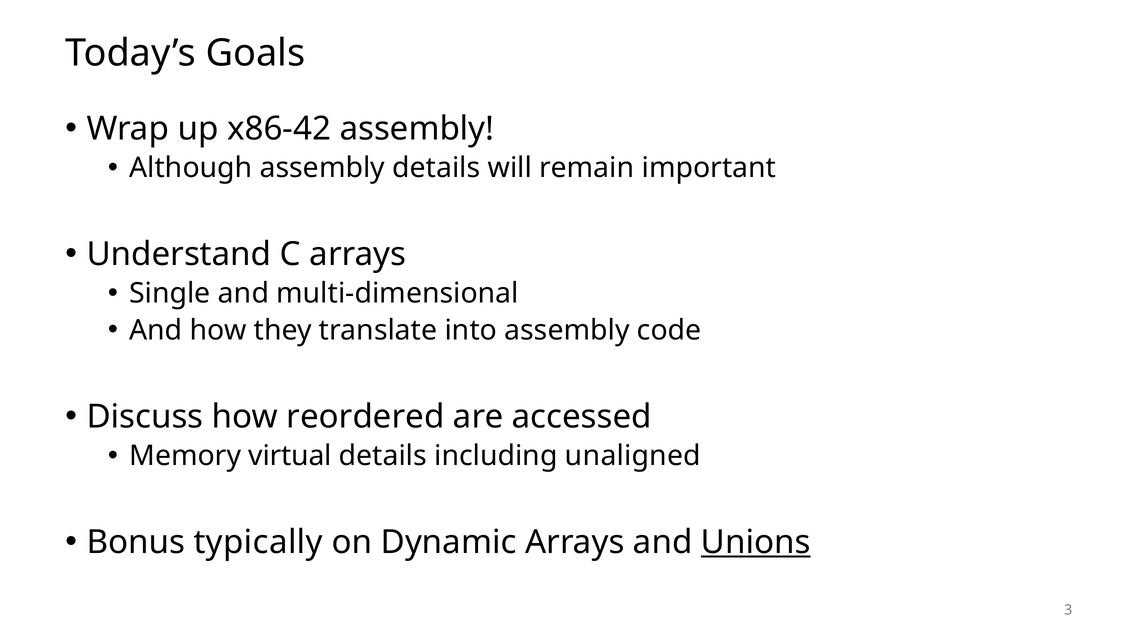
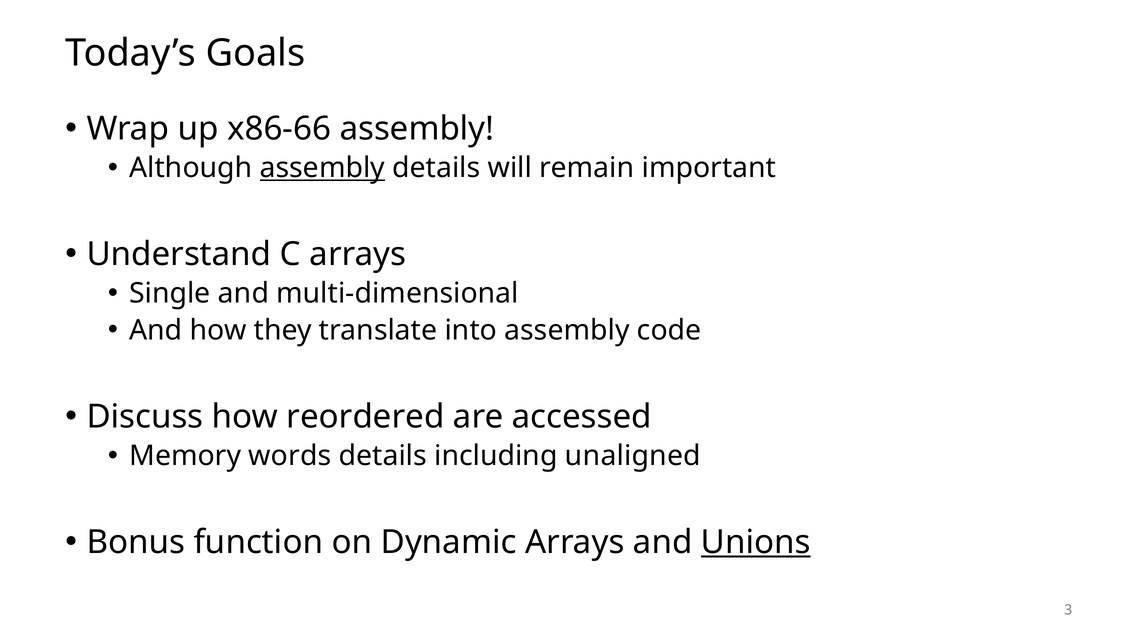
x86-42: x86-42 -> x86-66
assembly at (322, 168) underline: none -> present
virtual: virtual -> words
typically: typically -> function
